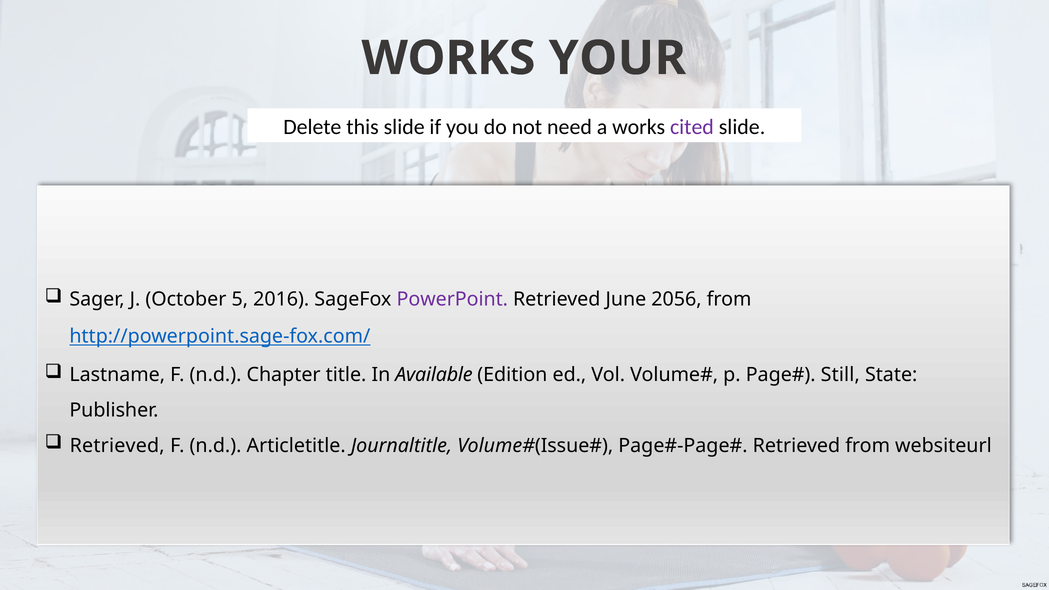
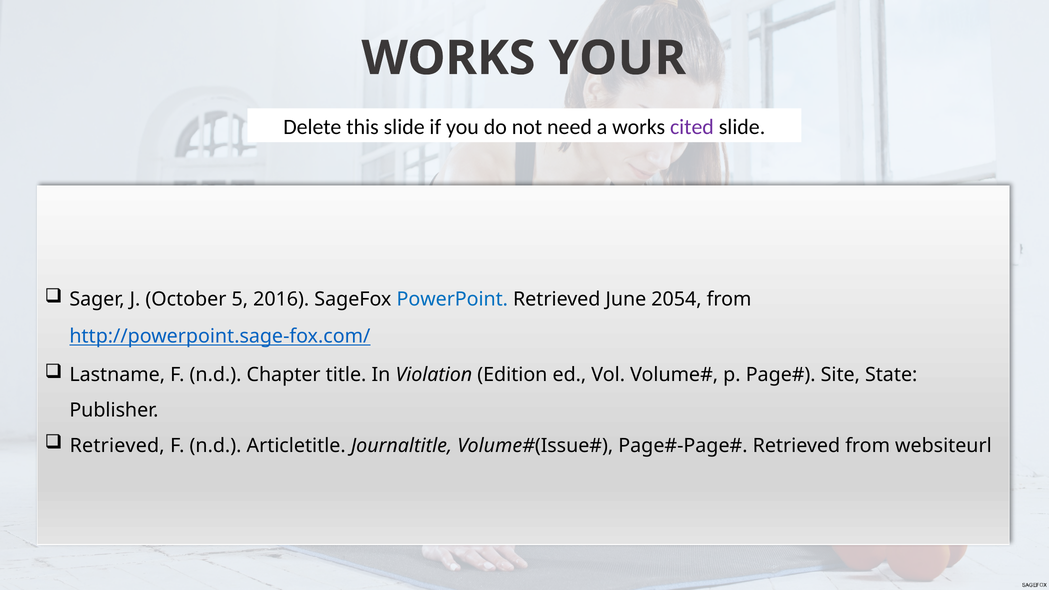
PowerPoint colour: purple -> blue
2056: 2056 -> 2054
Available: Available -> Violation
Still: Still -> Site
